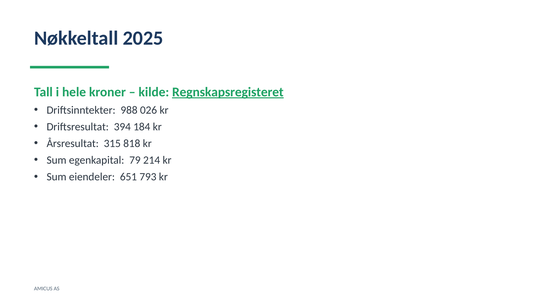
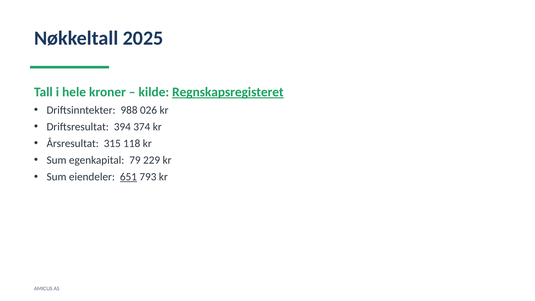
184: 184 -> 374
818: 818 -> 118
214: 214 -> 229
651 underline: none -> present
